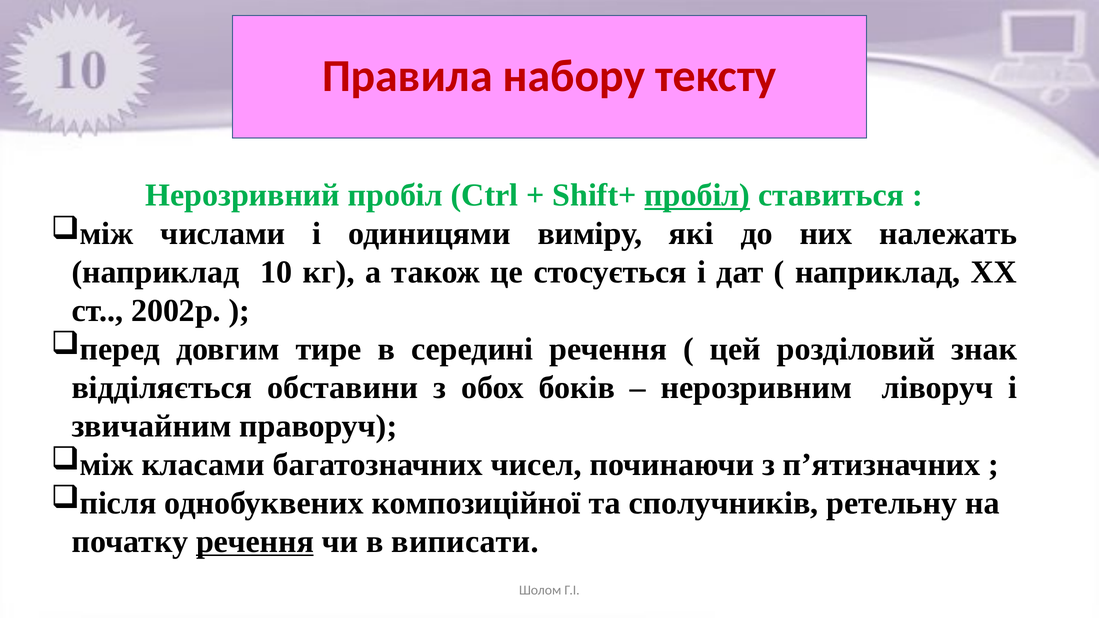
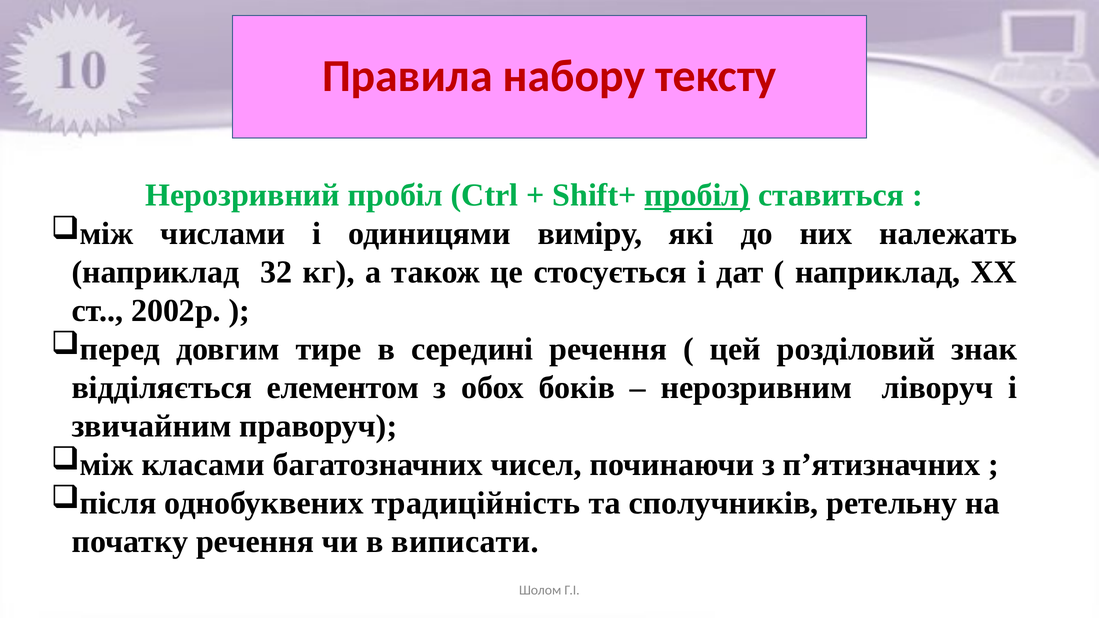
10: 10 -> 32
обставини: обставини -> елементом
композиційної: композиційної -> традиційність
речення at (255, 542) underline: present -> none
